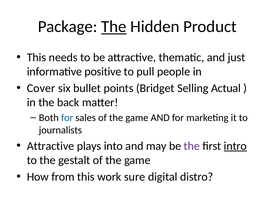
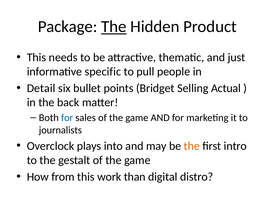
positive: positive -> specific
Cover: Cover -> Detail
Attractive at (51, 146): Attractive -> Overclock
the at (192, 146) colour: purple -> orange
intro underline: present -> none
sure: sure -> than
